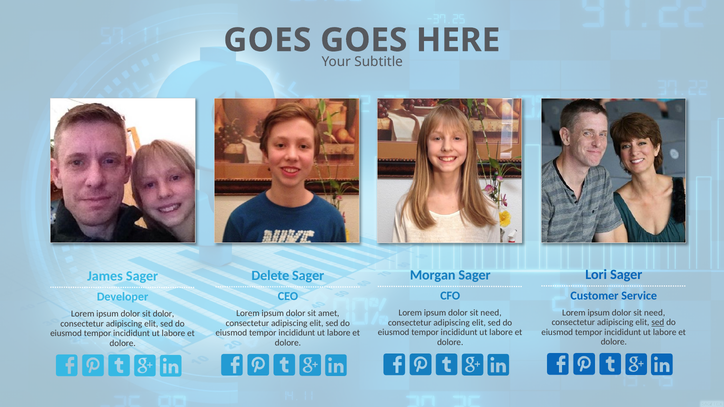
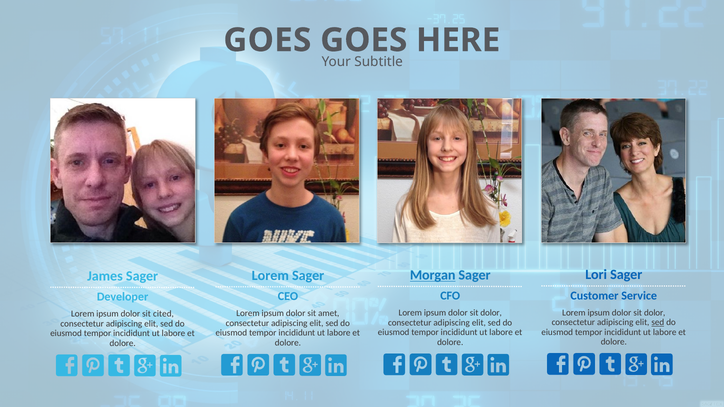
Morgan underline: none -> present
Delete at (270, 276): Delete -> Lorem
need at (655, 313): need -> dolor
need at (491, 313): need -> dolor
sit dolor: dolor -> cited
